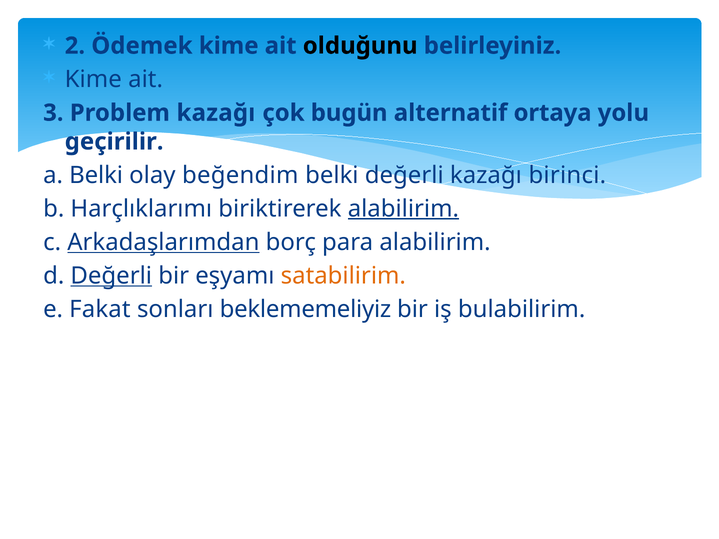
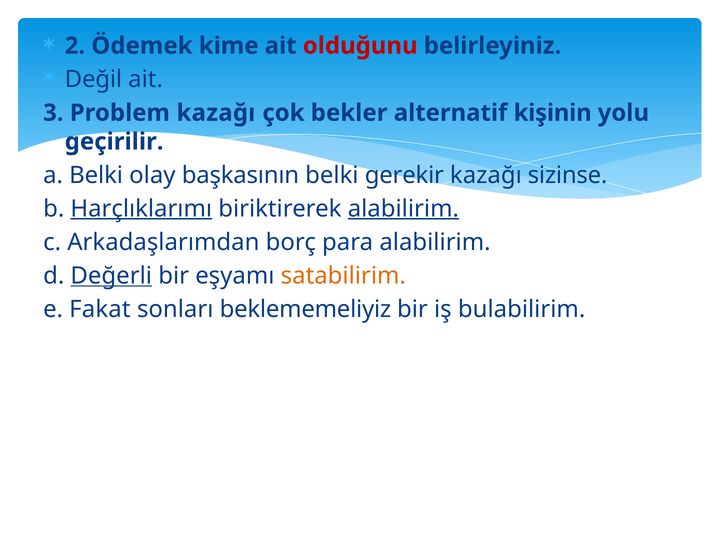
olduğunu colour: black -> red
Kime at (93, 79): Kime -> Değil
bugün: bugün -> bekler
ortaya: ortaya -> kişinin
beğendim: beğendim -> başkasının
belki değerli: değerli -> gerekir
birinci: birinci -> sizinse
Harçlıklarımı underline: none -> present
Arkadaşlarımdan underline: present -> none
